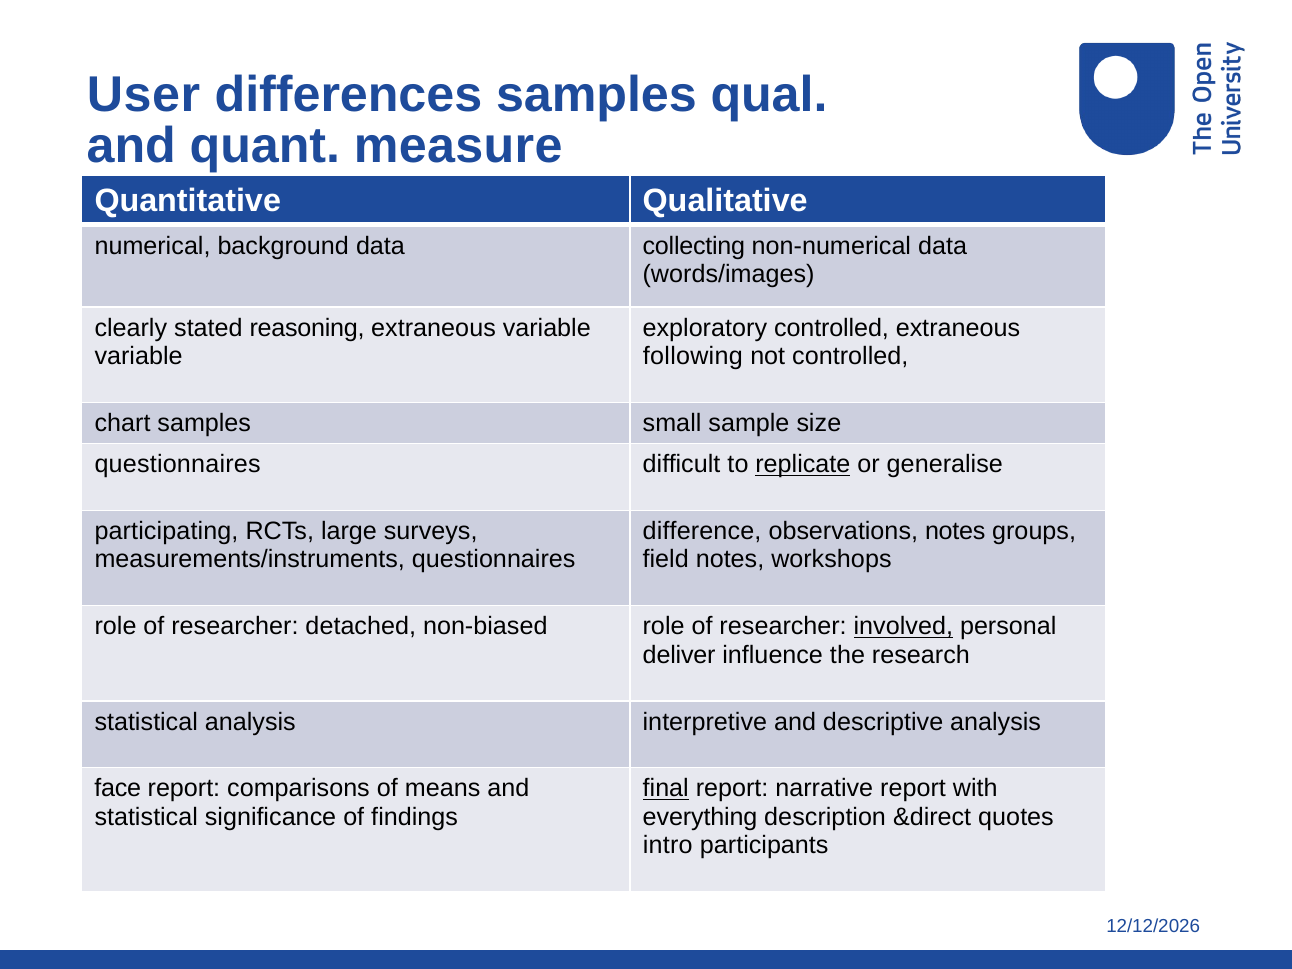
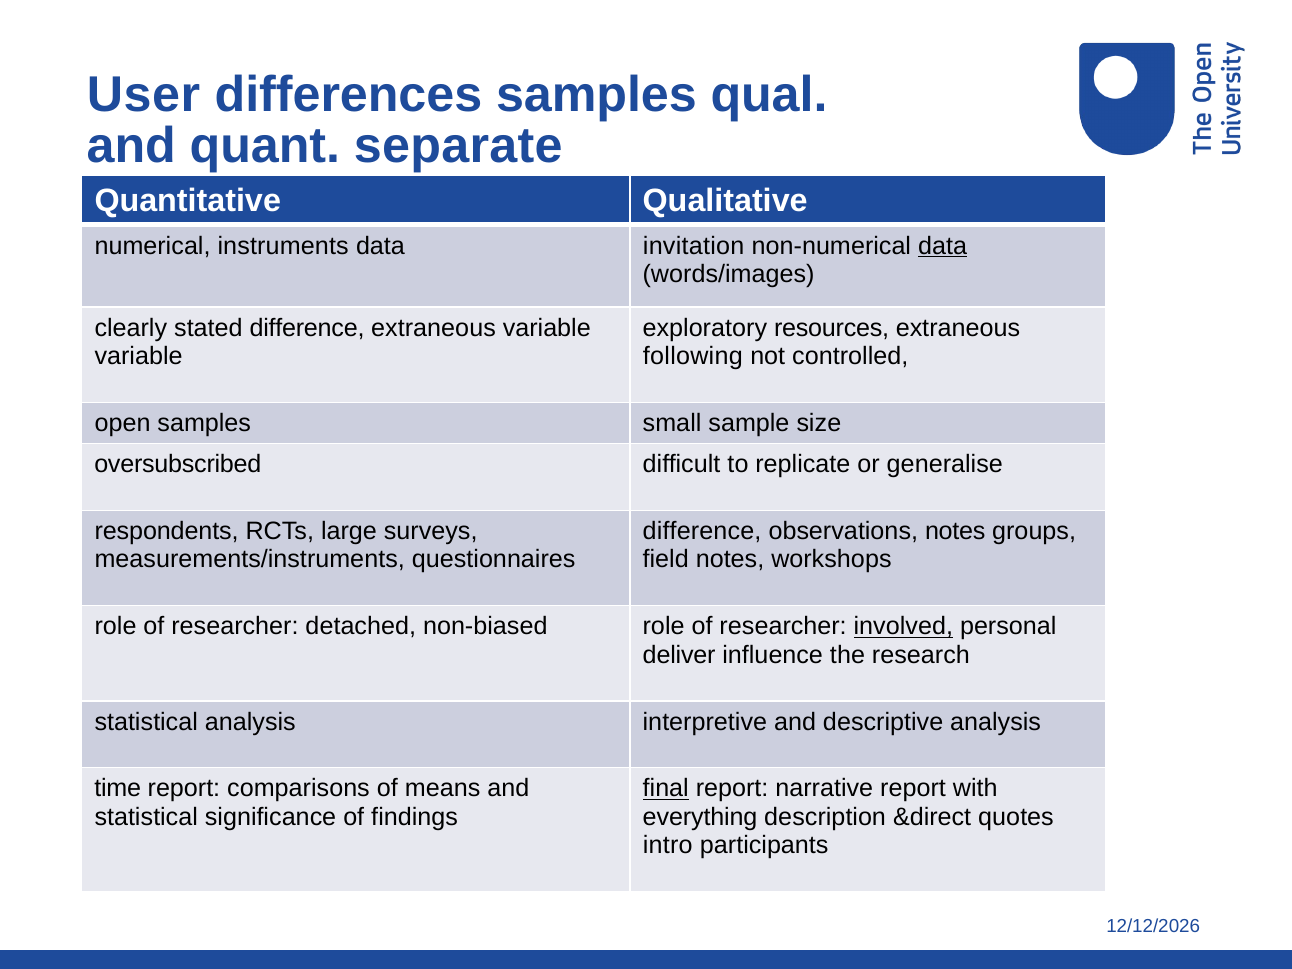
measure: measure -> separate
background: background -> instruments
collecting: collecting -> invitation
data at (943, 246) underline: none -> present
stated reasoning: reasoning -> difference
exploratory controlled: controlled -> resources
chart: chart -> open
questionnaires at (178, 465): questionnaires -> oversubscribed
replicate underline: present -> none
participating: participating -> respondents
face: face -> time
